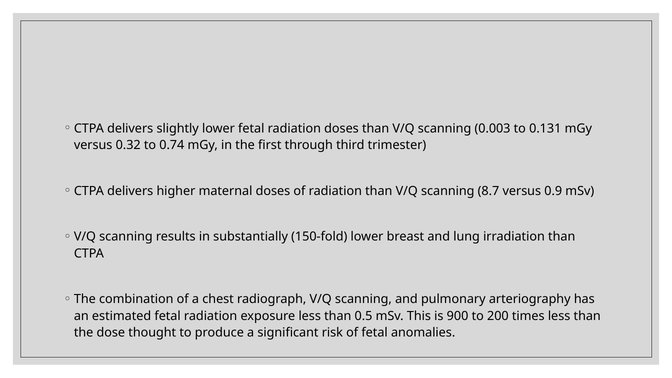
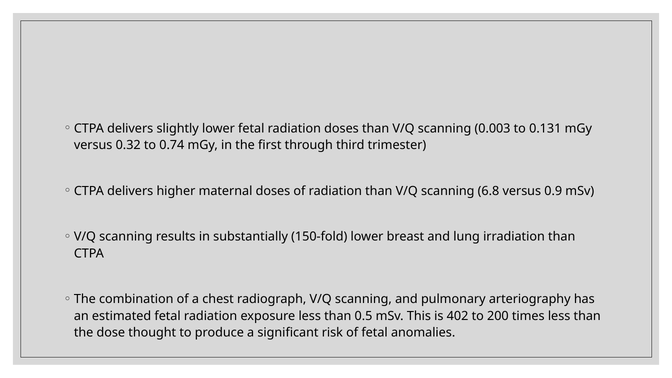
8.7: 8.7 -> 6.8
900: 900 -> 402
